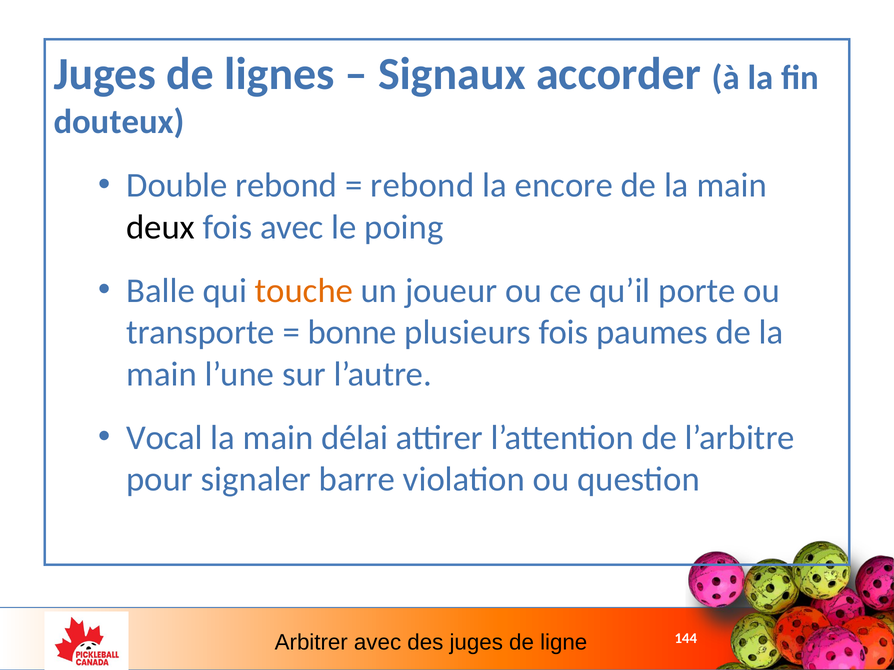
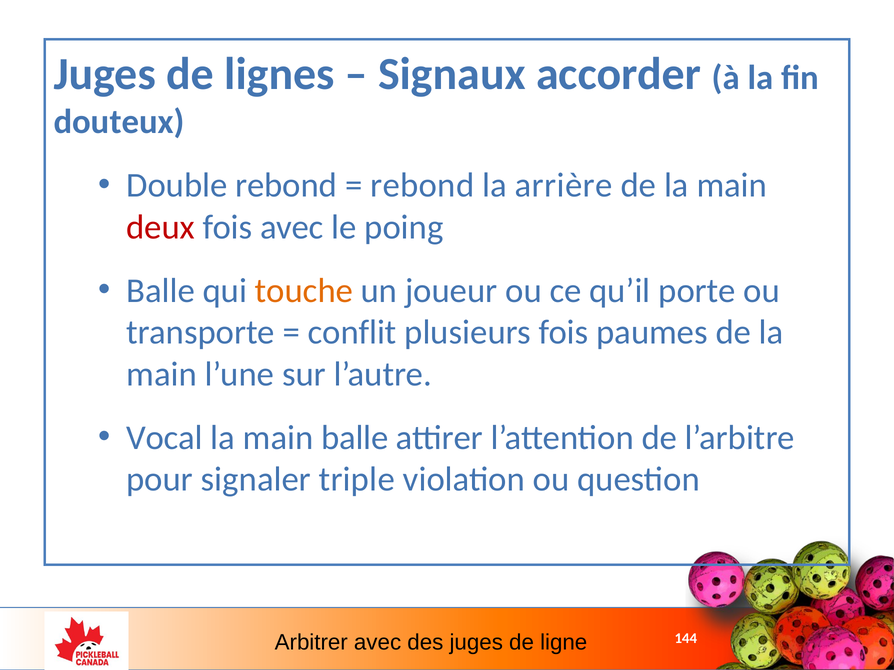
encore: encore -> arrière
deux colour: black -> red
bonne: bonne -> conflit
main délai: délai -> balle
barre: barre -> triple
